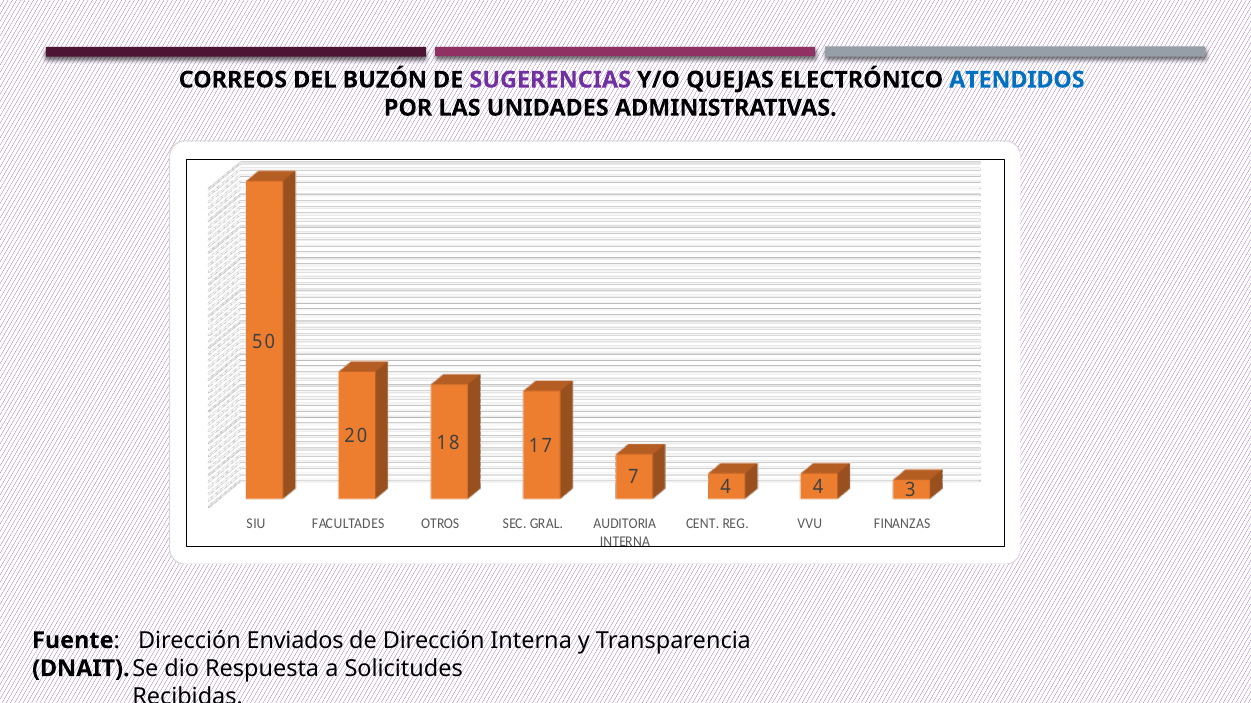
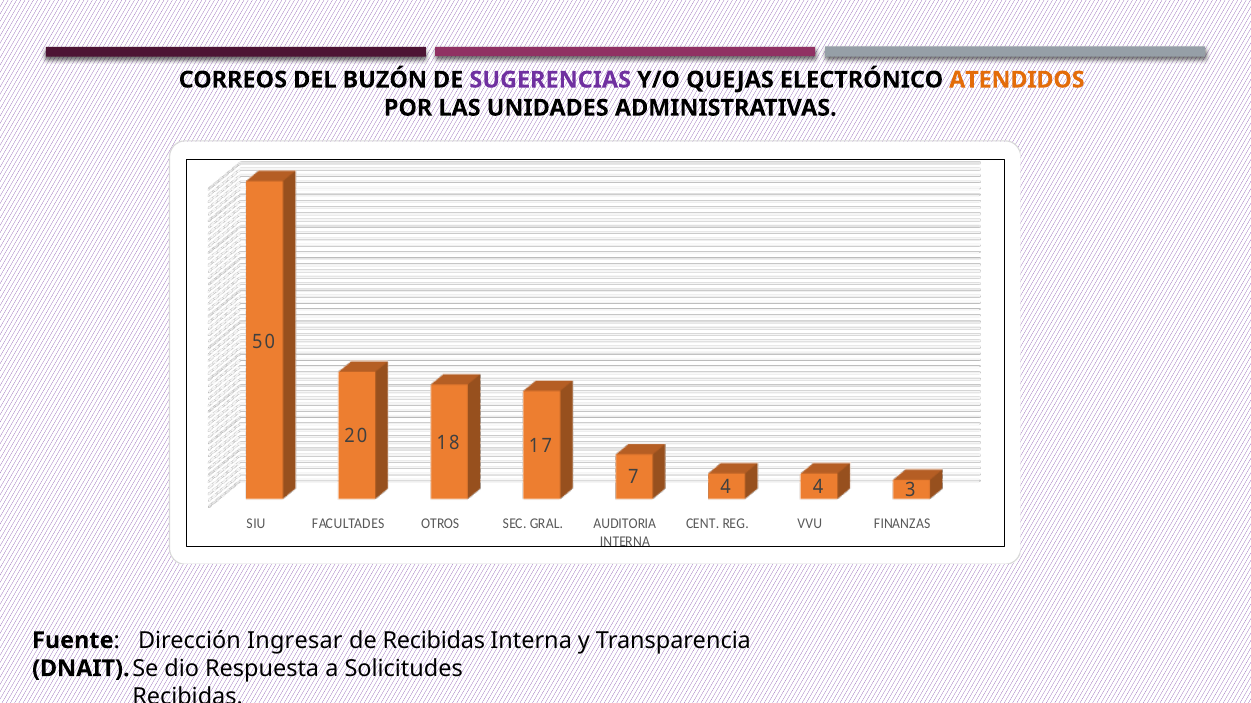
ATENDIDOS colour: blue -> orange
Enviados: Enviados -> Ingresar
de Dirección: Dirección -> Recibidas
